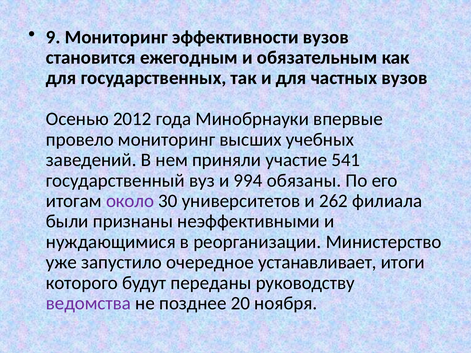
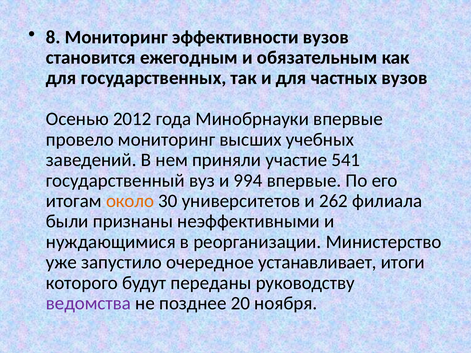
9: 9 -> 8
994 обязаны: обязаны -> впервые
около colour: purple -> orange
